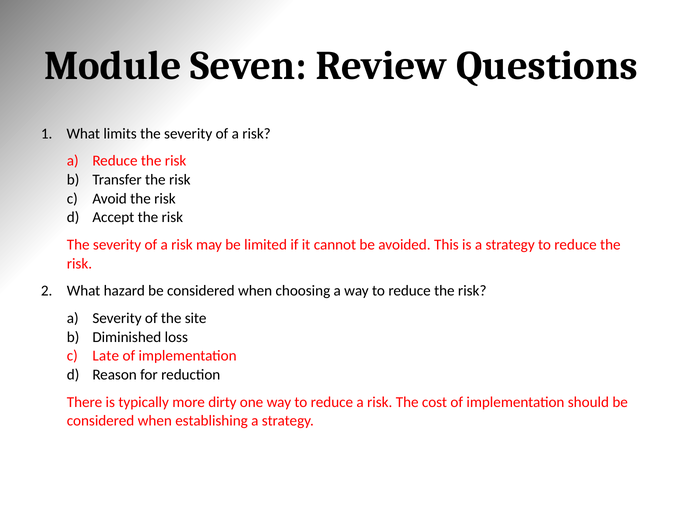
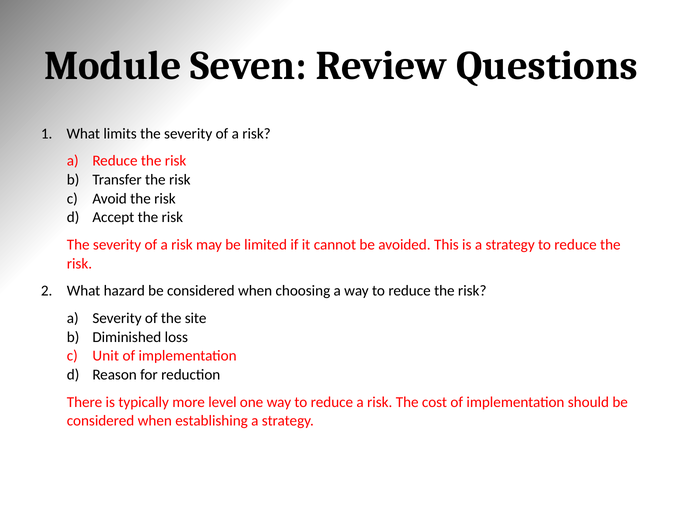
Late: Late -> Unit
dirty: dirty -> level
